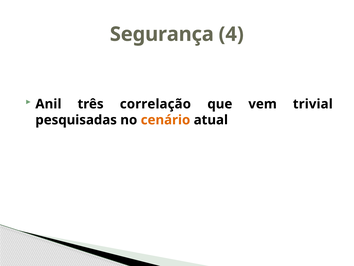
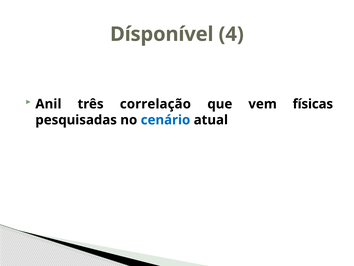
Segurança: Segurança -> Dísponível
trivial: trivial -> físicas
cenário colour: orange -> blue
